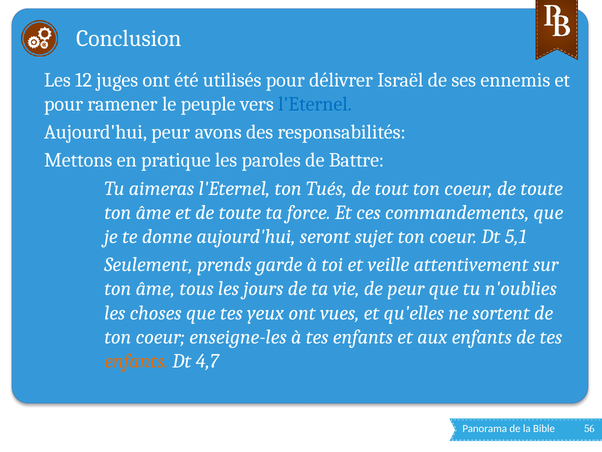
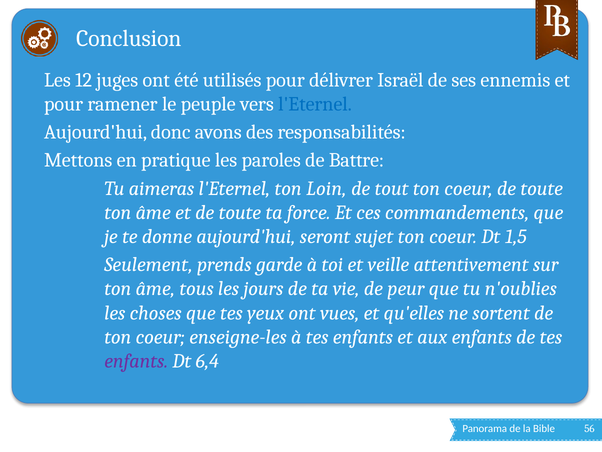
Aujourd'hui peur: peur -> donc
Tués: Tués -> Loin
5,1: 5,1 -> 1,5
enfants at (136, 361) colour: orange -> purple
4,7: 4,7 -> 6,4
